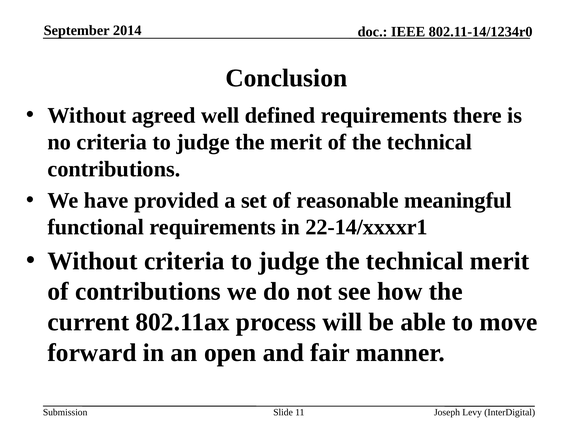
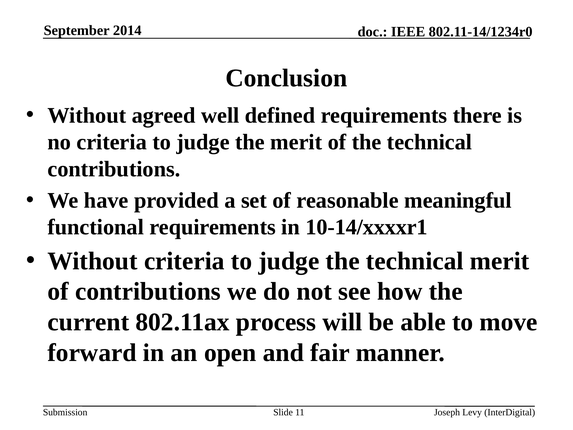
22-14/xxxxr1: 22-14/xxxxr1 -> 10-14/xxxxr1
